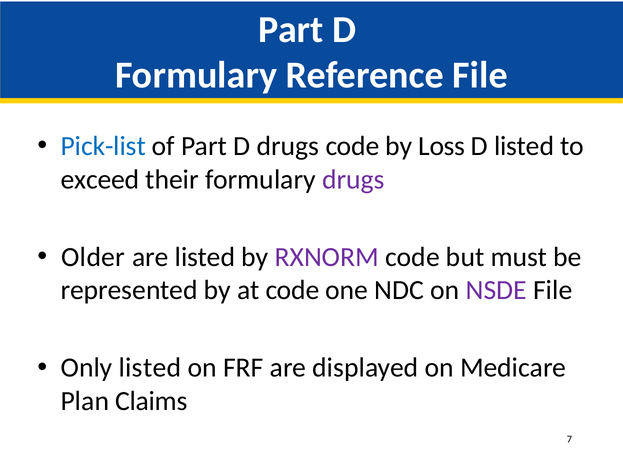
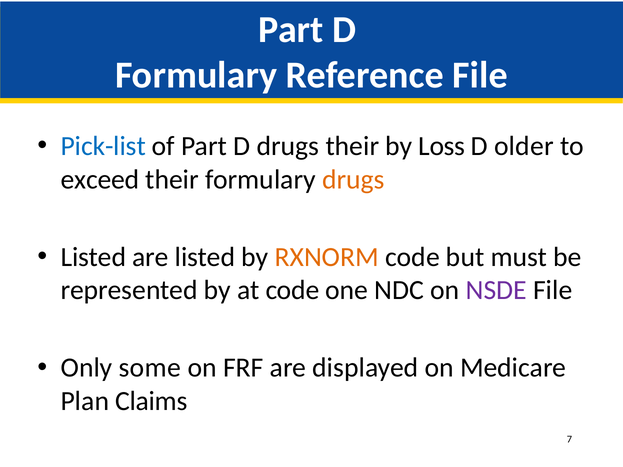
drugs code: code -> their
D listed: listed -> older
drugs at (354, 180) colour: purple -> orange
Older at (93, 257): Older -> Listed
RXNORM colour: purple -> orange
Only listed: listed -> some
